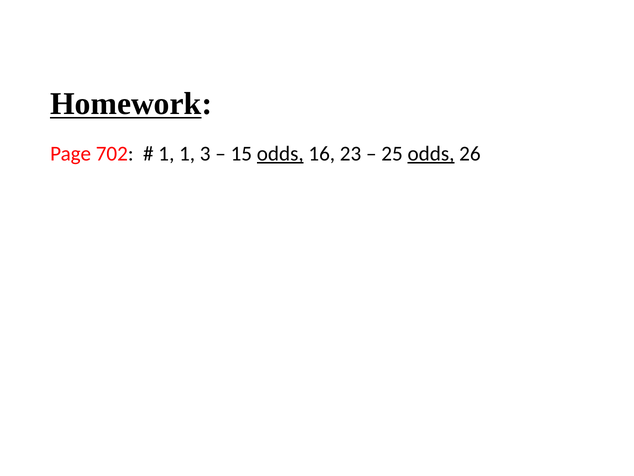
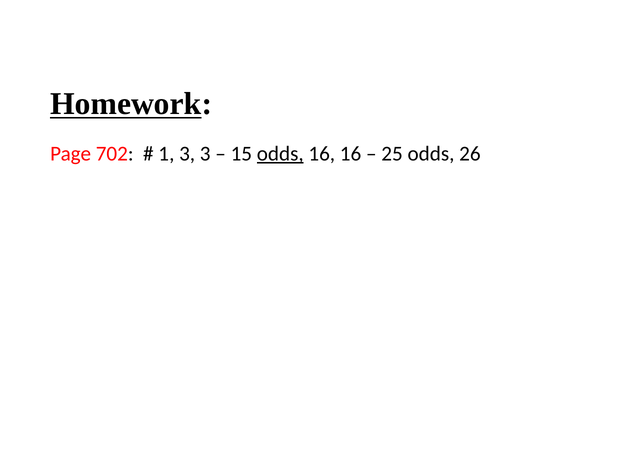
1 1: 1 -> 3
16 23: 23 -> 16
odds at (431, 154) underline: present -> none
